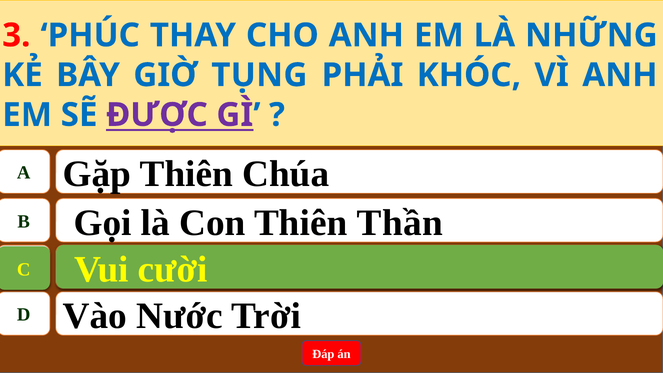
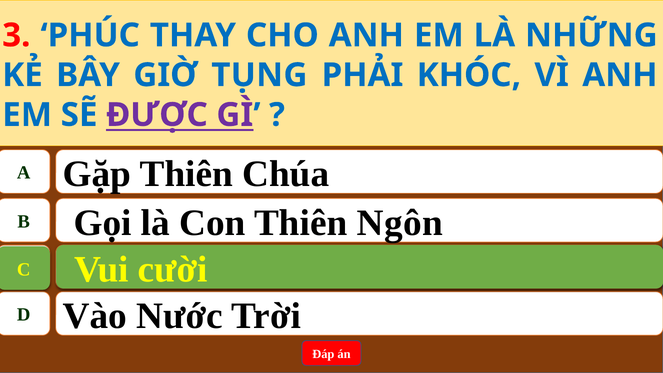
Thần: Thần -> Ngôn
